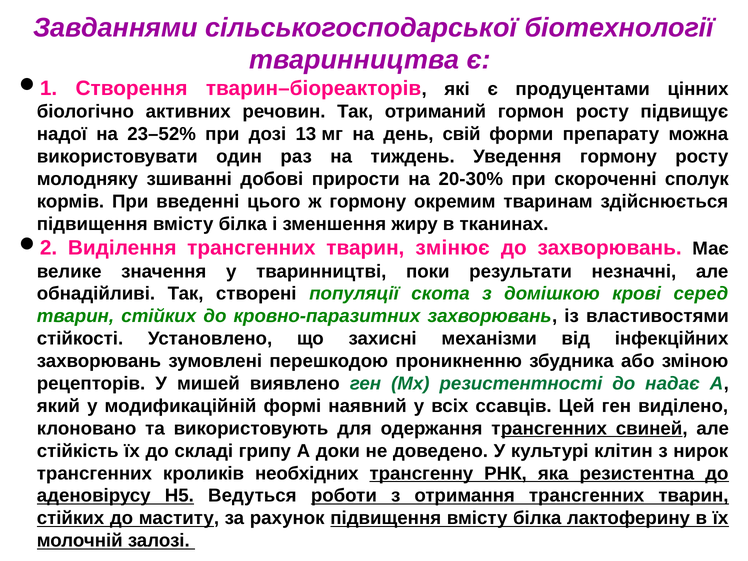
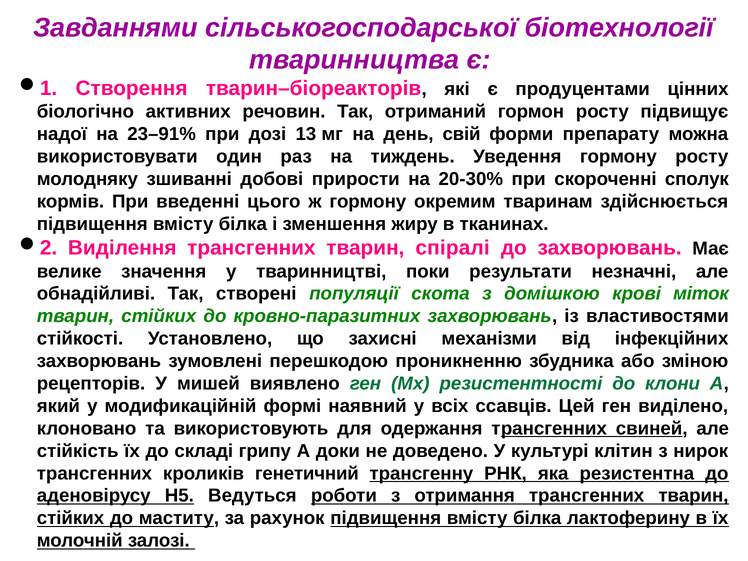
23–52%: 23–52% -> 23–91%
змінює: змінює -> спіралі
серед: серед -> міток
надає: надає -> клони
необхідних: необхідних -> генетичний
